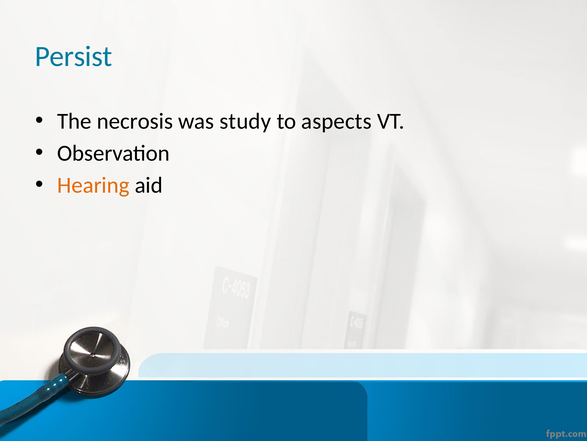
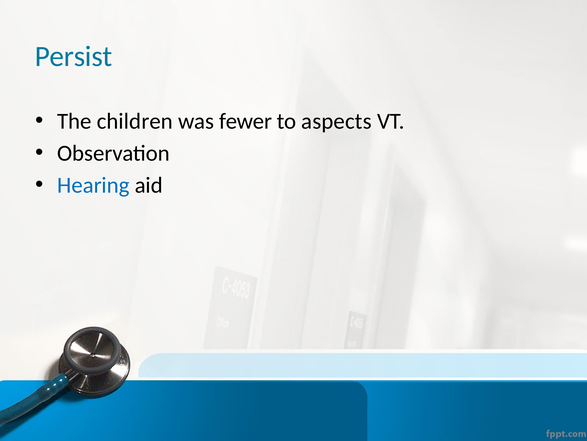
necrosis: necrosis -> children
study: study -> fewer
Hearing colour: orange -> blue
